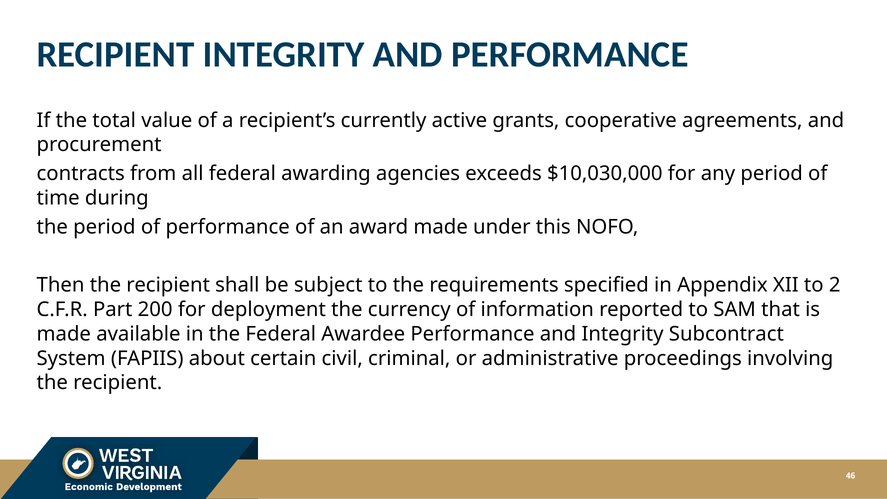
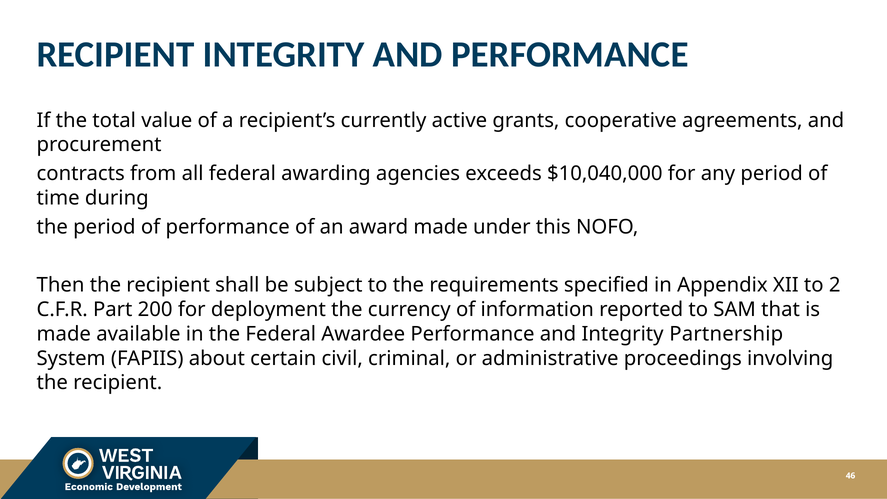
$10,030,000: $10,030,000 -> $10,040,000
Subcontract: Subcontract -> Partnership
